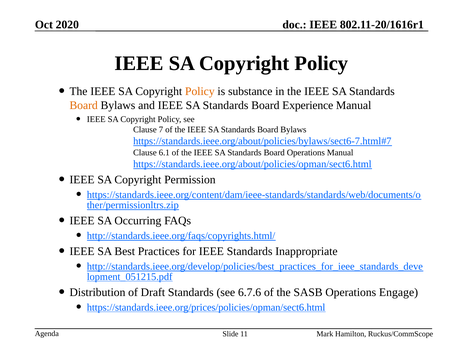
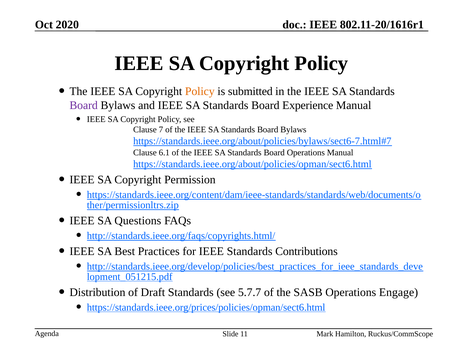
substance: substance -> submitted
Board at (84, 105) colour: orange -> purple
Occurring: Occurring -> Questions
Inappropriate: Inappropriate -> Contributions
6.7.6: 6.7.6 -> 5.7.7
